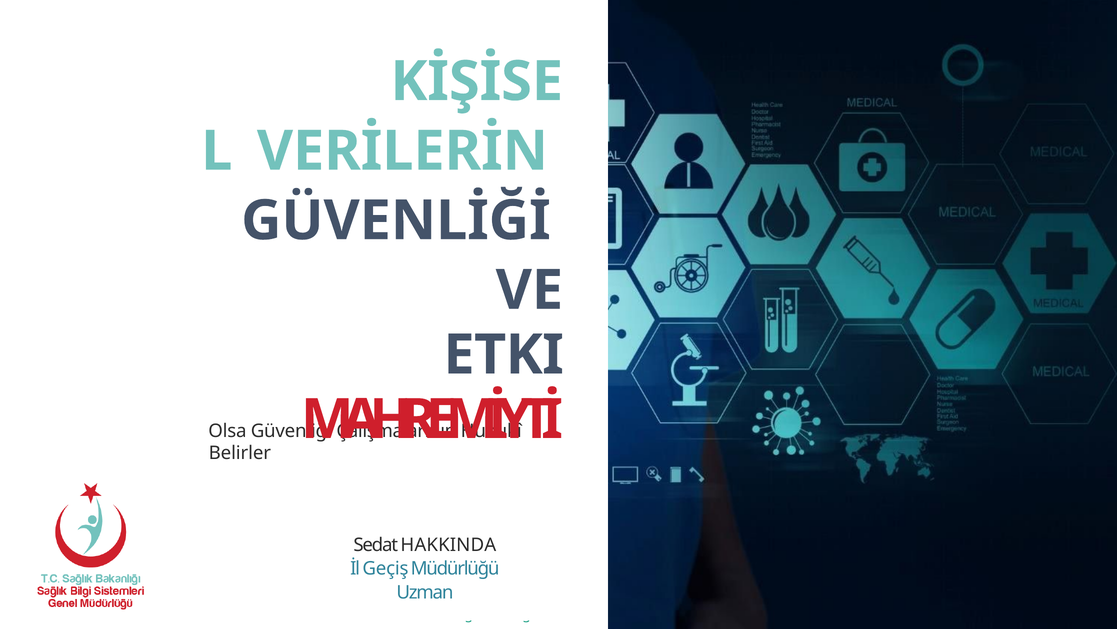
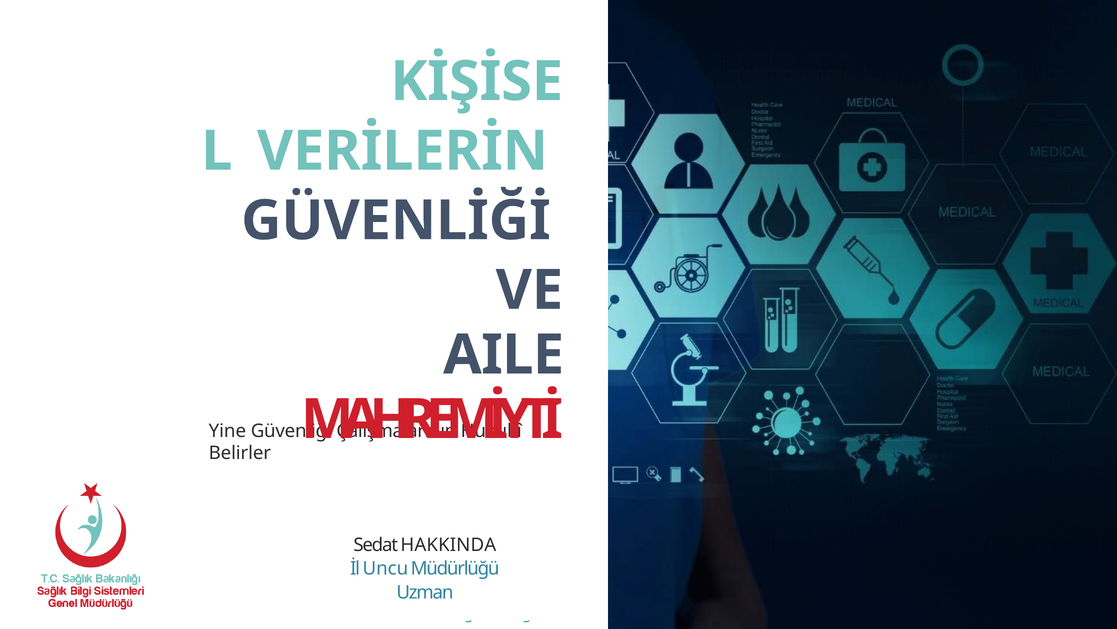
ETKI: ETKI -> AILE
Olsa: Olsa -> Yine
Geçiş: Geçiş -> Uncu
